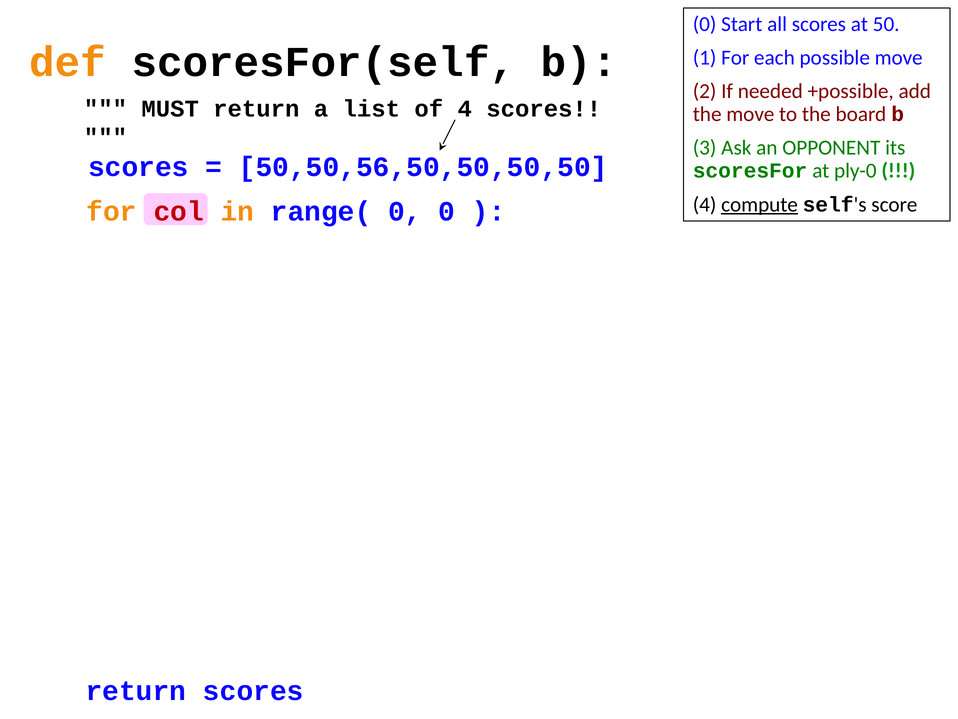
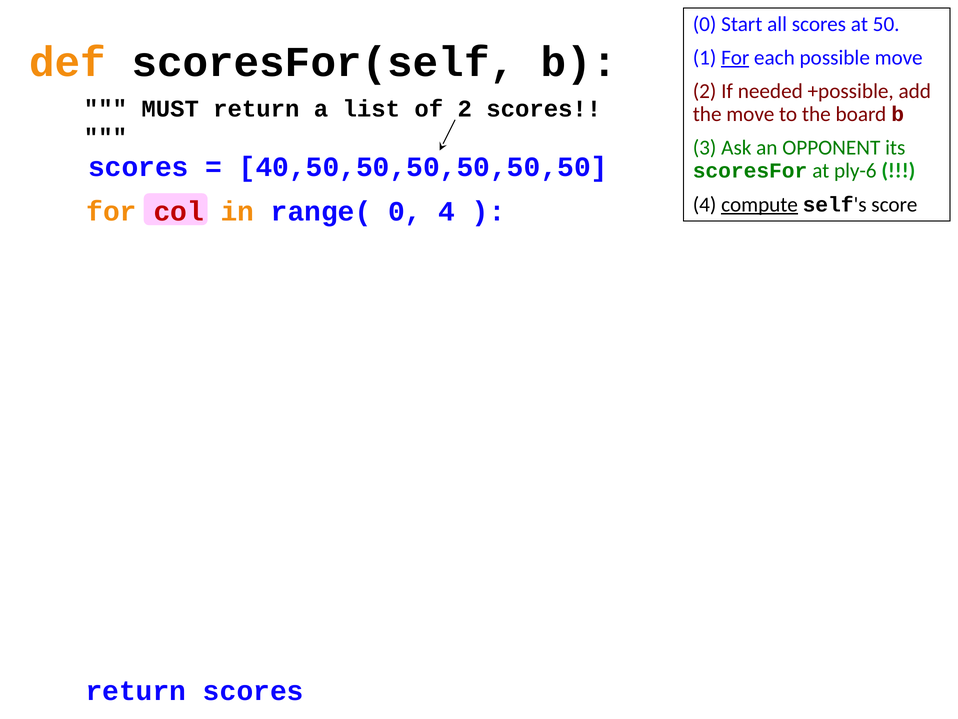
For at (735, 58) underline: none -> present
of 4: 4 -> 2
50,50,56,50,50,50,50: 50,50,56,50,50,50,50 -> 40,50,50,50,50,50,50
ply-0: ply-0 -> ply-6
0 0: 0 -> 4
